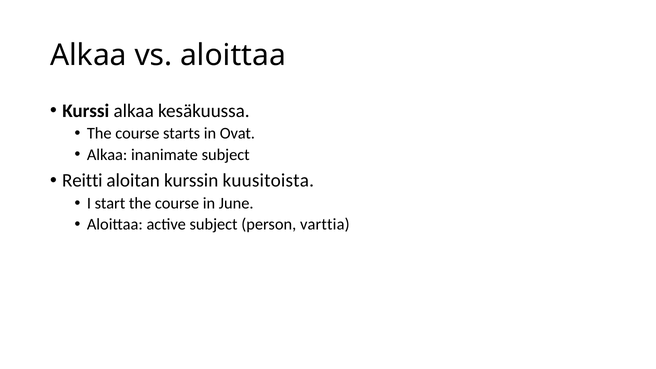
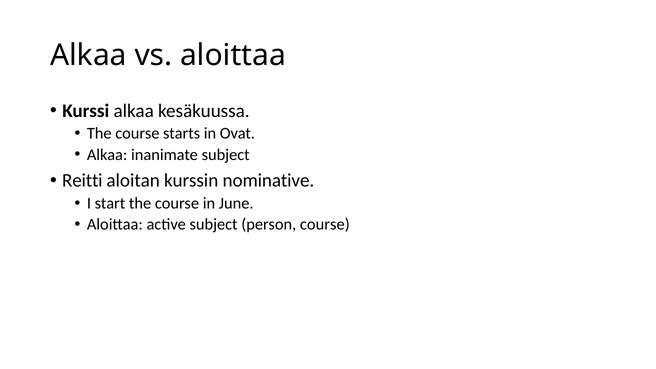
kuusitoista: kuusitoista -> nominative
person varttia: varttia -> course
